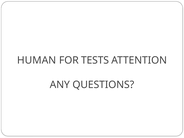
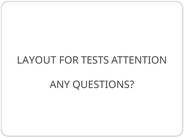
HUMAN: HUMAN -> LAYOUT
